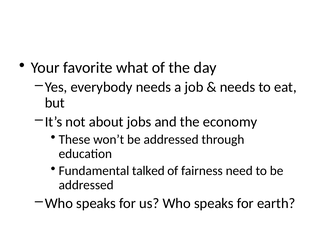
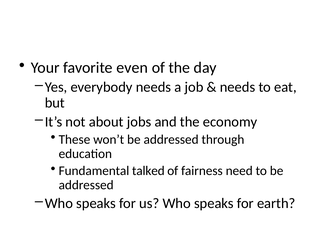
what: what -> even
